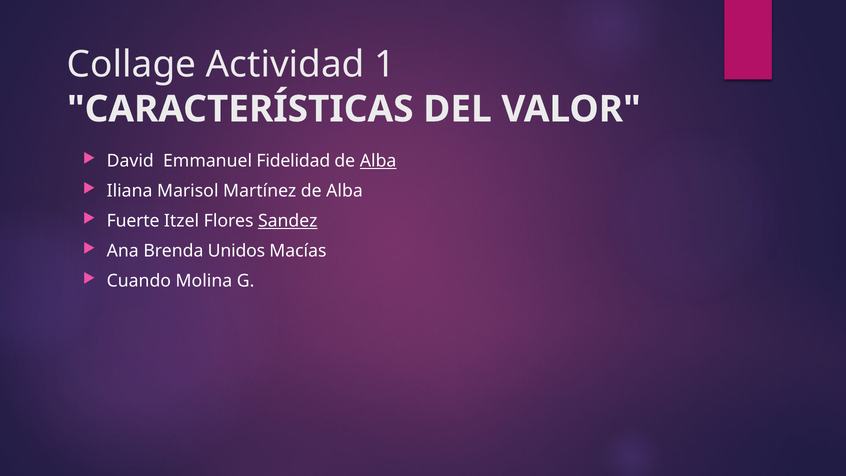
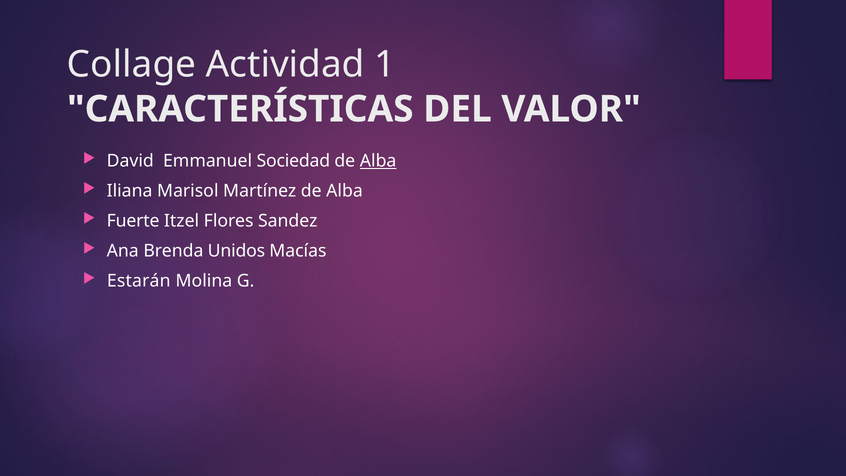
Fidelidad: Fidelidad -> Sociedad
Sandez underline: present -> none
Cuando: Cuando -> Estarán
